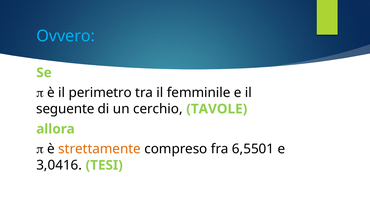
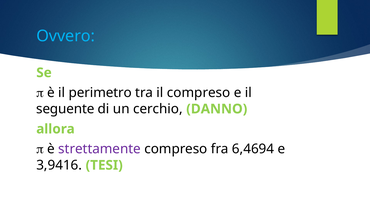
il femminile: femminile -> compreso
TAVOLE: TAVOLE -> DANNO
strettamente colour: orange -> purple
6,5501: 6,5501 -> 6,4694
3,0416: 3,0416 -> 3,9416
